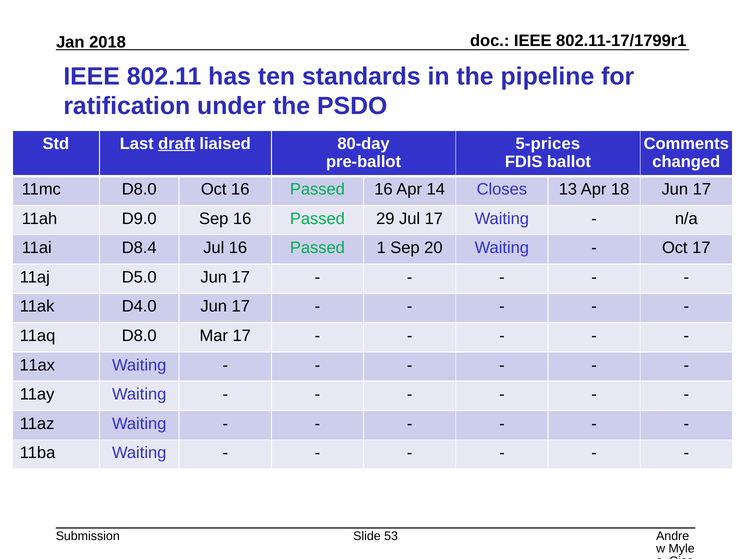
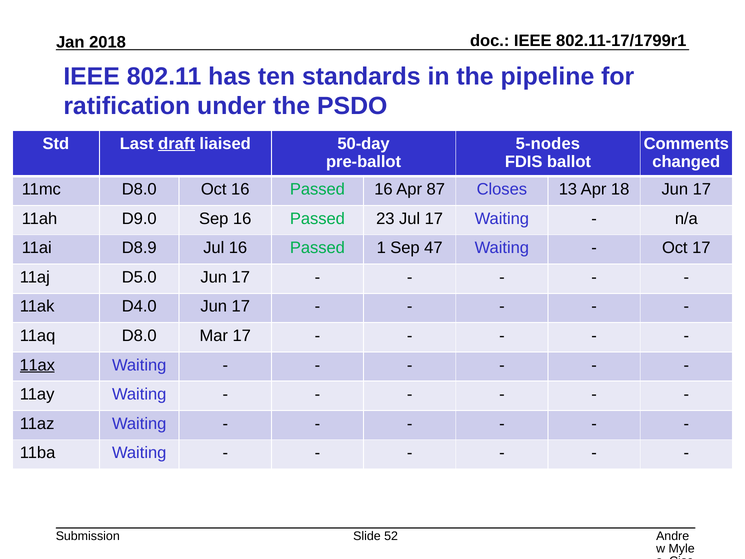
80-day: 80-day -> 50-day
5-prices: 5-prices -> 5-nodes
14: 14 -> 87
29: 29 -> 23
D8.4: D8.4 -> D8.9
20: 20 -> 47
11ax underline: none -> present
53: 53 -> 52
